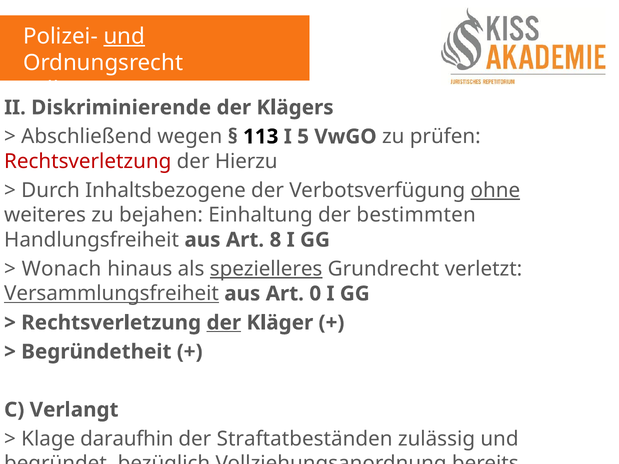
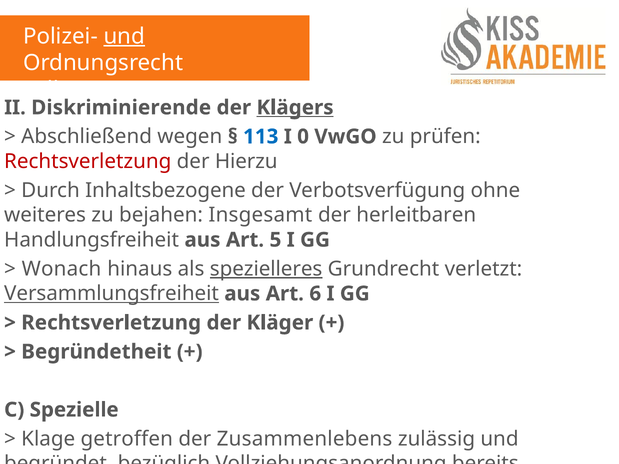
Klägers underline: none -> present
113 colour: black -> blue
5: 5 -> 0
ohne underline: present -> none
Einhaltung: Einhaltung -> Insgesamt
bestimmten: bestimmten -> herleitbaren
8: 8 -> 5
0: 0 -> 6
der at (224, 323) underline: present -> none
Verlangt: Verlangt -> Spezielle
daraufhin: daraufhin -> getroffen
Straftatbeständen: Straftatbeständen -> Zusammenlebens
